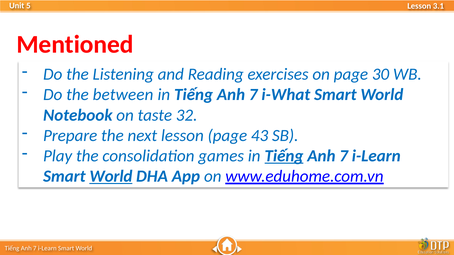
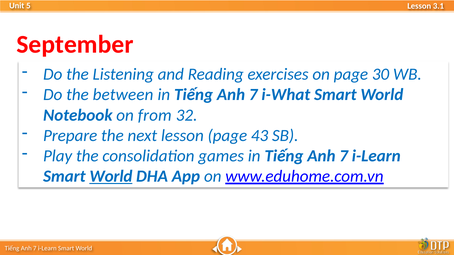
Mentioned: Mentioned -> September
taste: taste -> from
Tiếng at (284, 156) underline: present -> none
